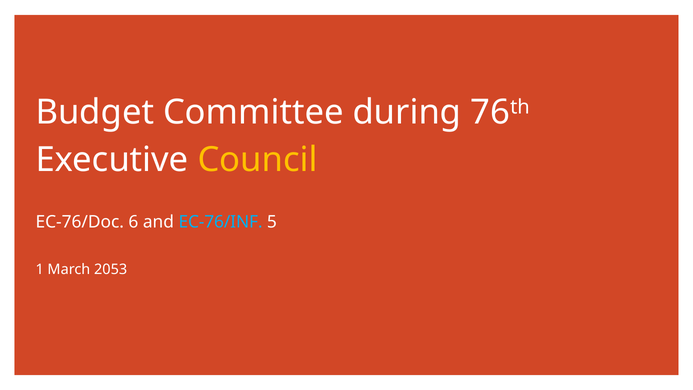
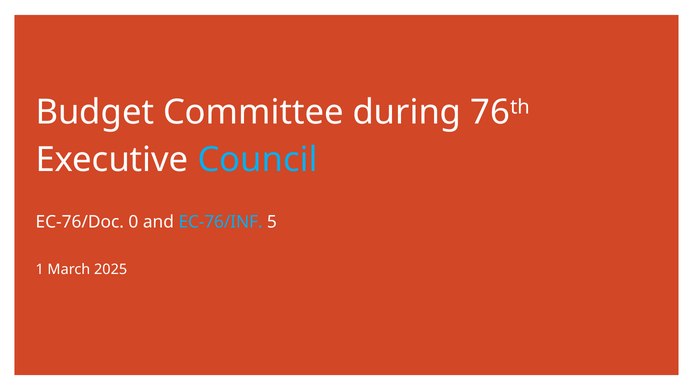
Council colour: yellow -> light blue
6: 6 -> 0
2053: 2053 -> 2025
